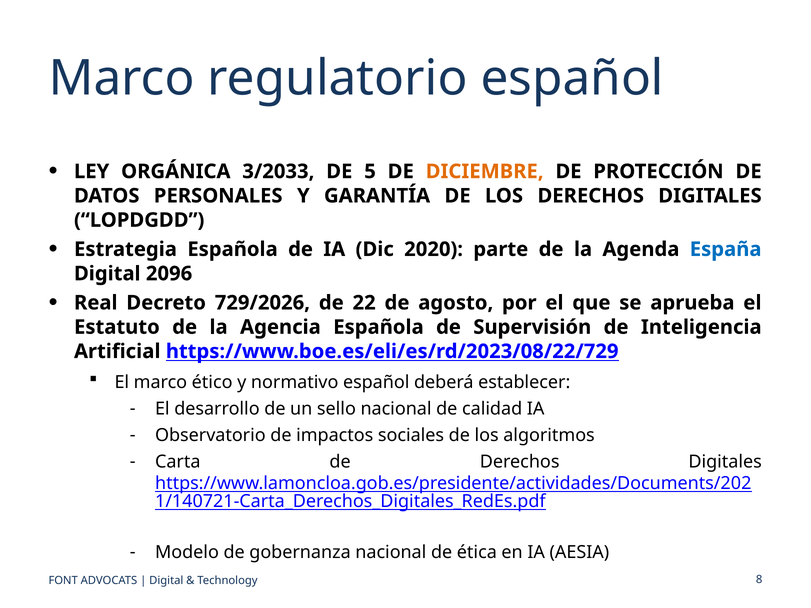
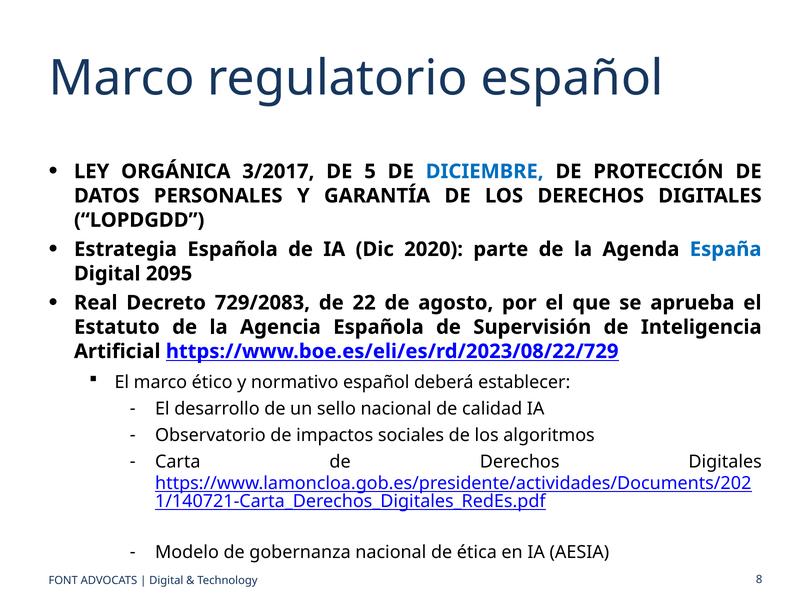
3/2033: 3/2033 -> 3/2017
DICIEMBRE colour: orange -> blue
2096: 2096 -> 2095
729/2026: 729/2026 -> 729/2083
